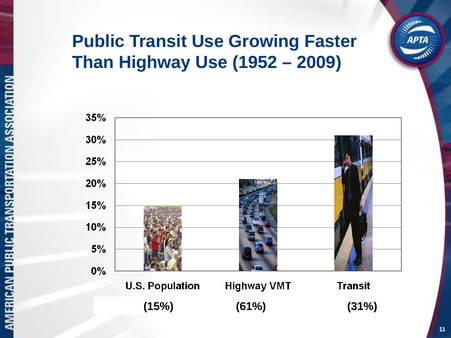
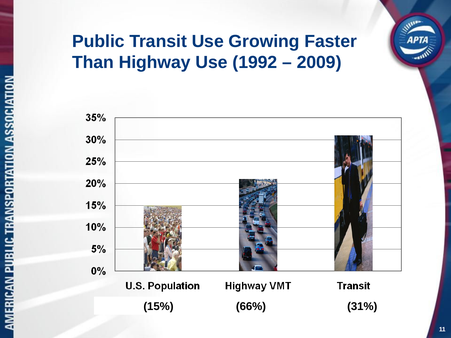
1952: 1952 -> 1992
61%: 61% -> 66%
